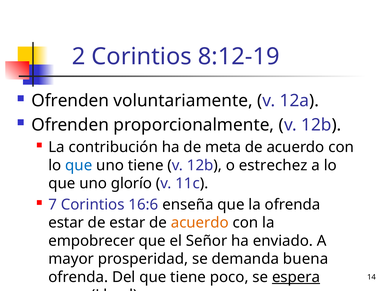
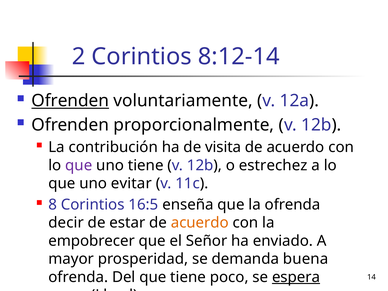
8:12-19: 8:12-19 -> 8:12-14
Ofrenden at (70, 101) underline: none -> present
meta: meta -> visita
que at (79, 165) colour: blue -> purple
glorío: glorío -> evitar
7: 7 -> 8
16:6: 16:6 -> 16:5
estar at (66, 223): estar -> decir
